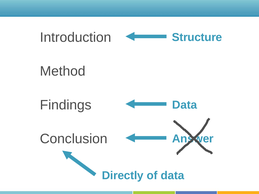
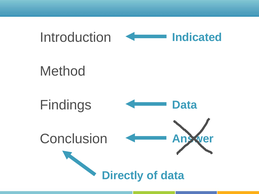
Structure: Structure -> Indicated
